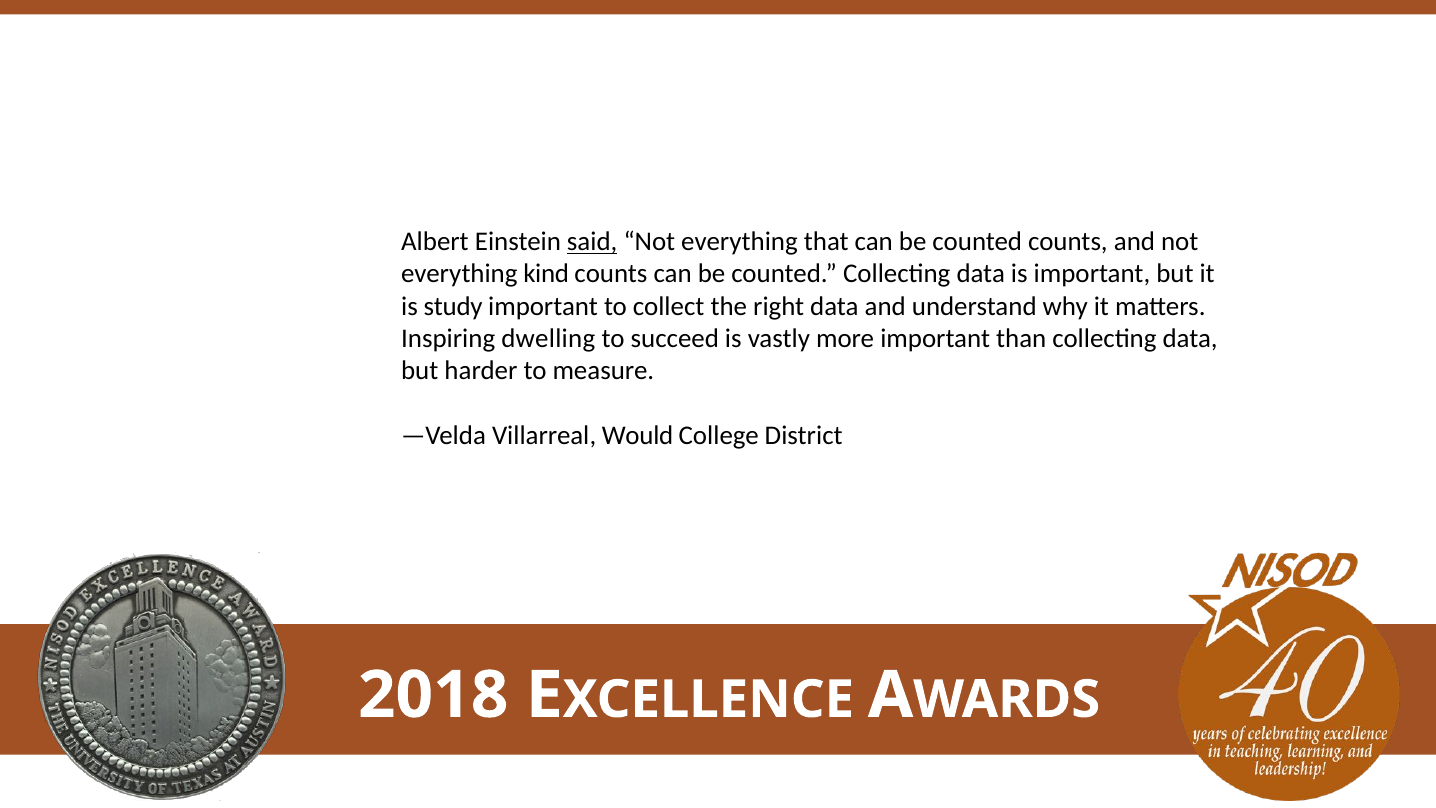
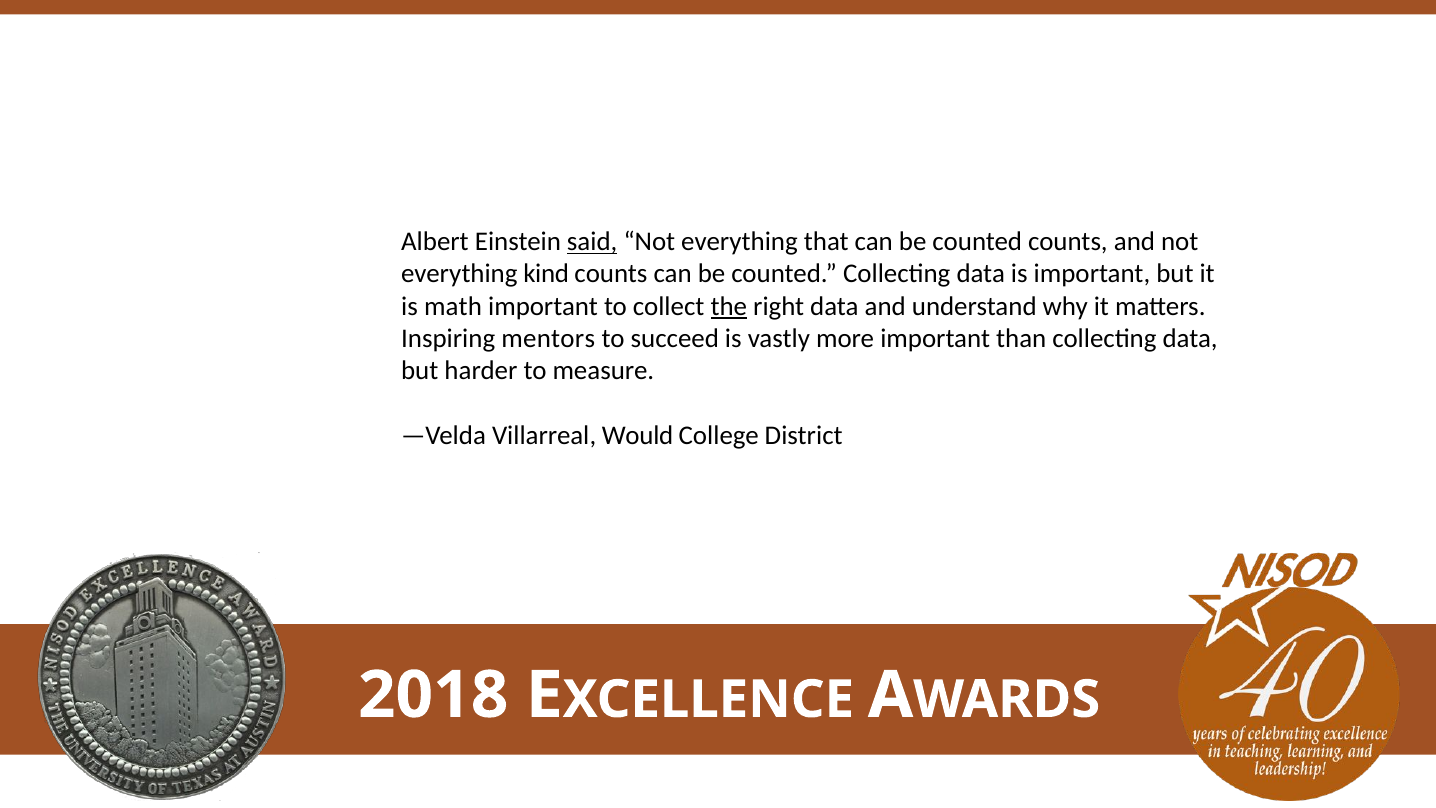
study: study -> math
the underline: none -> present
dwelling: dwelling -> mentors
